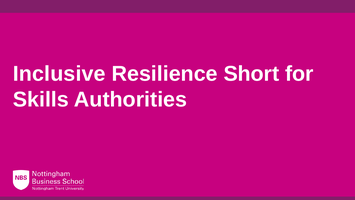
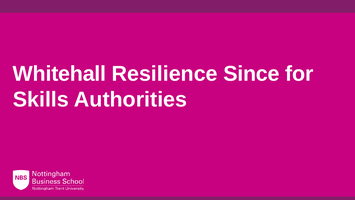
Inclusive: Inclusive -> Whitehall
Short: Short -> Since
